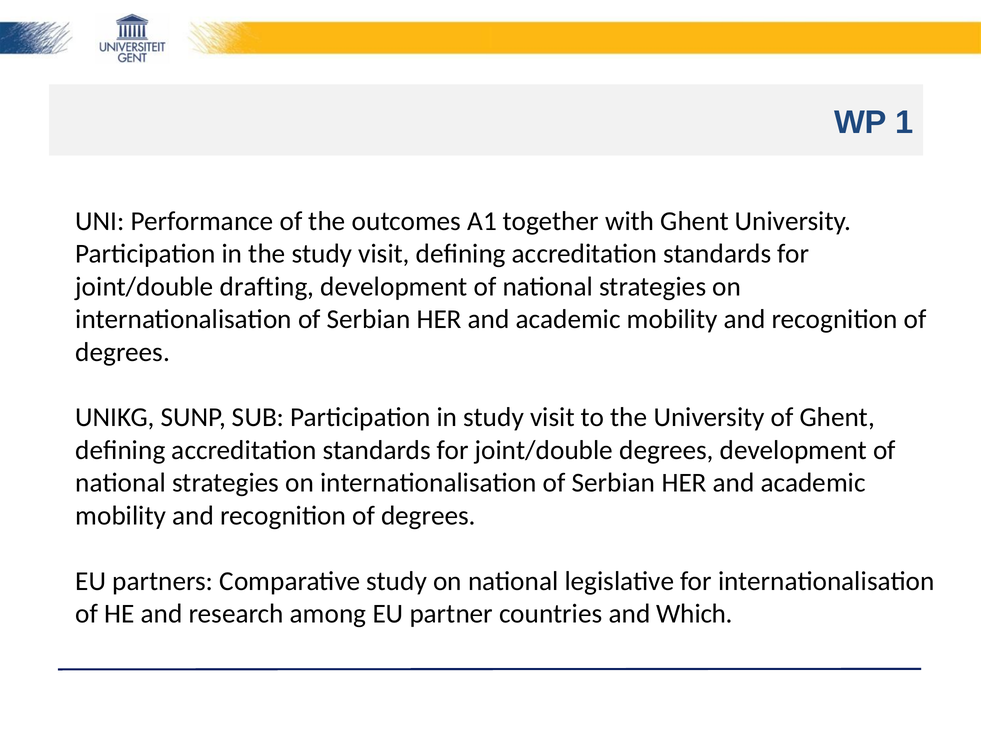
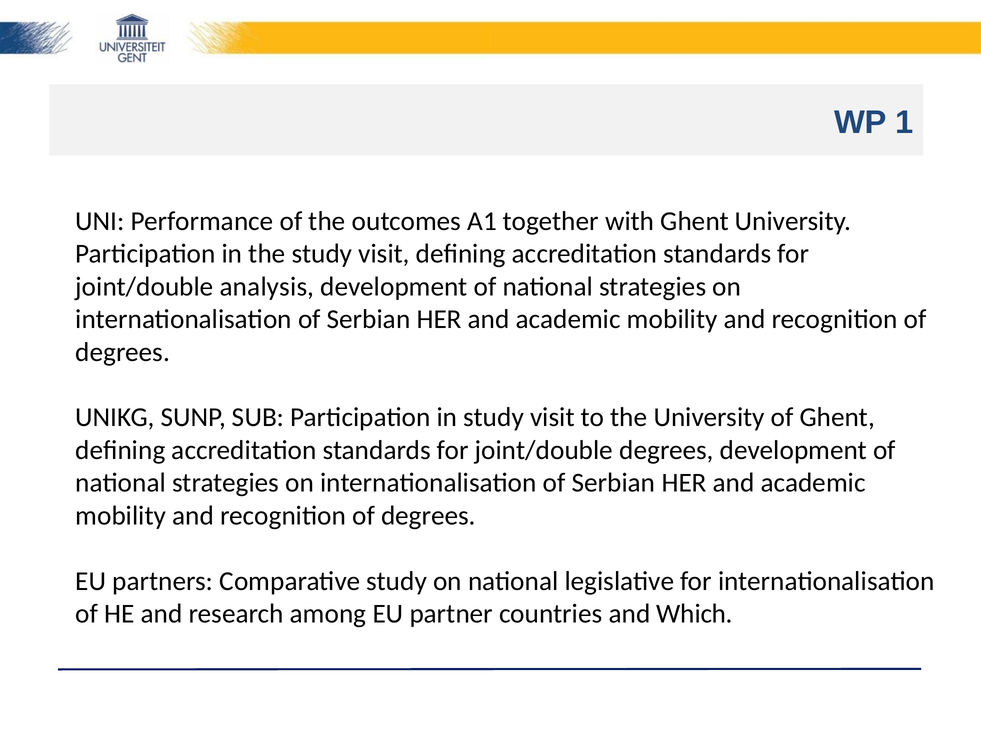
drafting: drafting -> analysis
